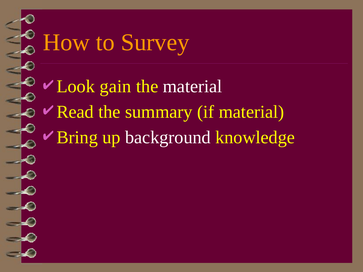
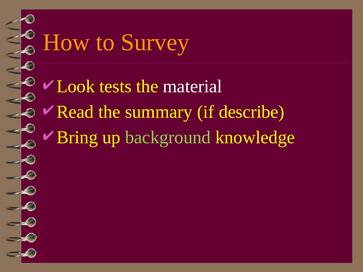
gain: gain -> tests
if material: material -> describe
background colour: white -> light green
